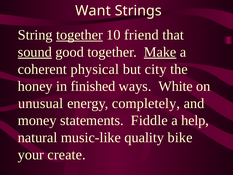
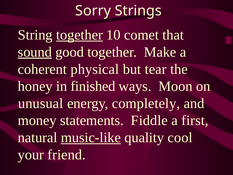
Want: Want -> Sorry
friend: friend -> comet
Make underline: present -> none
city: city -> tear
White: White -> Moon
help: help -> first
music-like underline: none -> present
bike: bike -> cool
create: create -> friend
